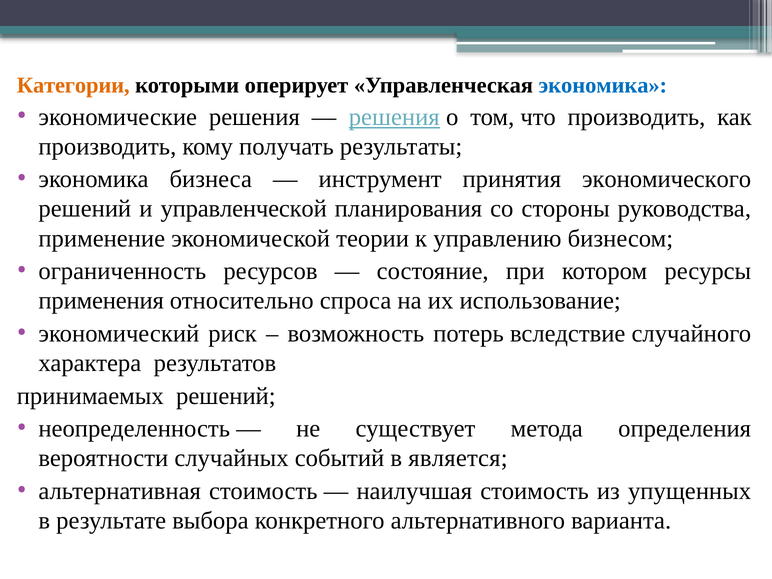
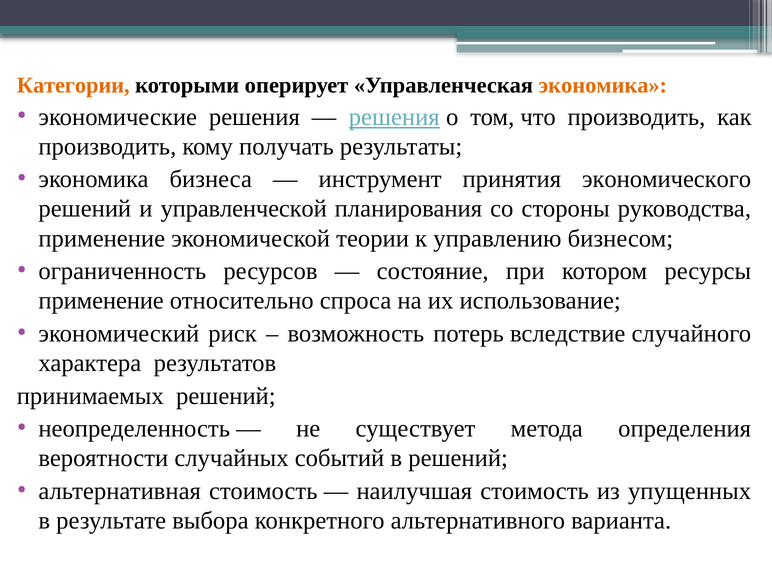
экономика at (603, 85) colour: blue -> orange
применения at (101, 301): применения -> применение
в является: является -> решений
